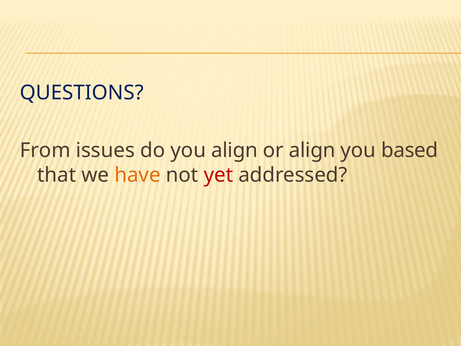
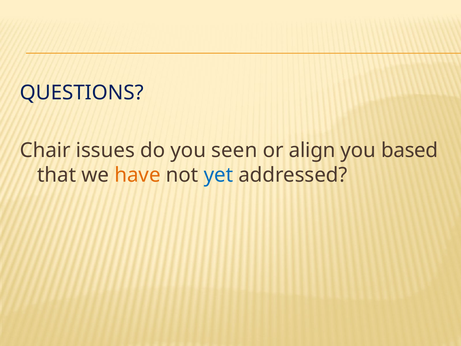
From: From -> Chair
you align: align -> seen
yet colour: red -> blue
